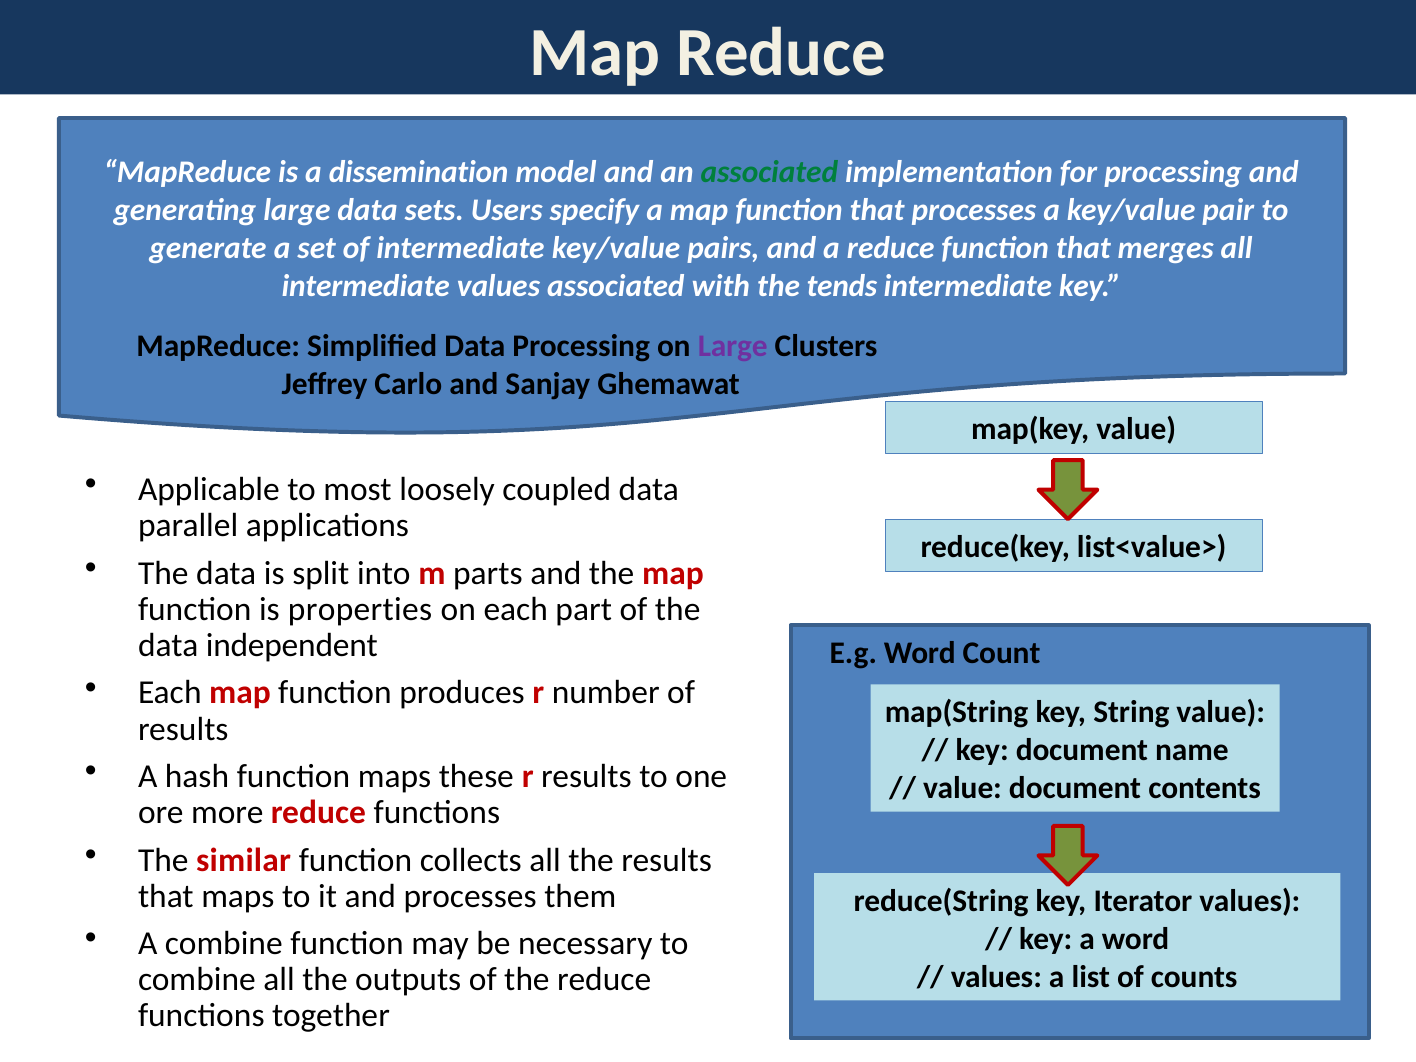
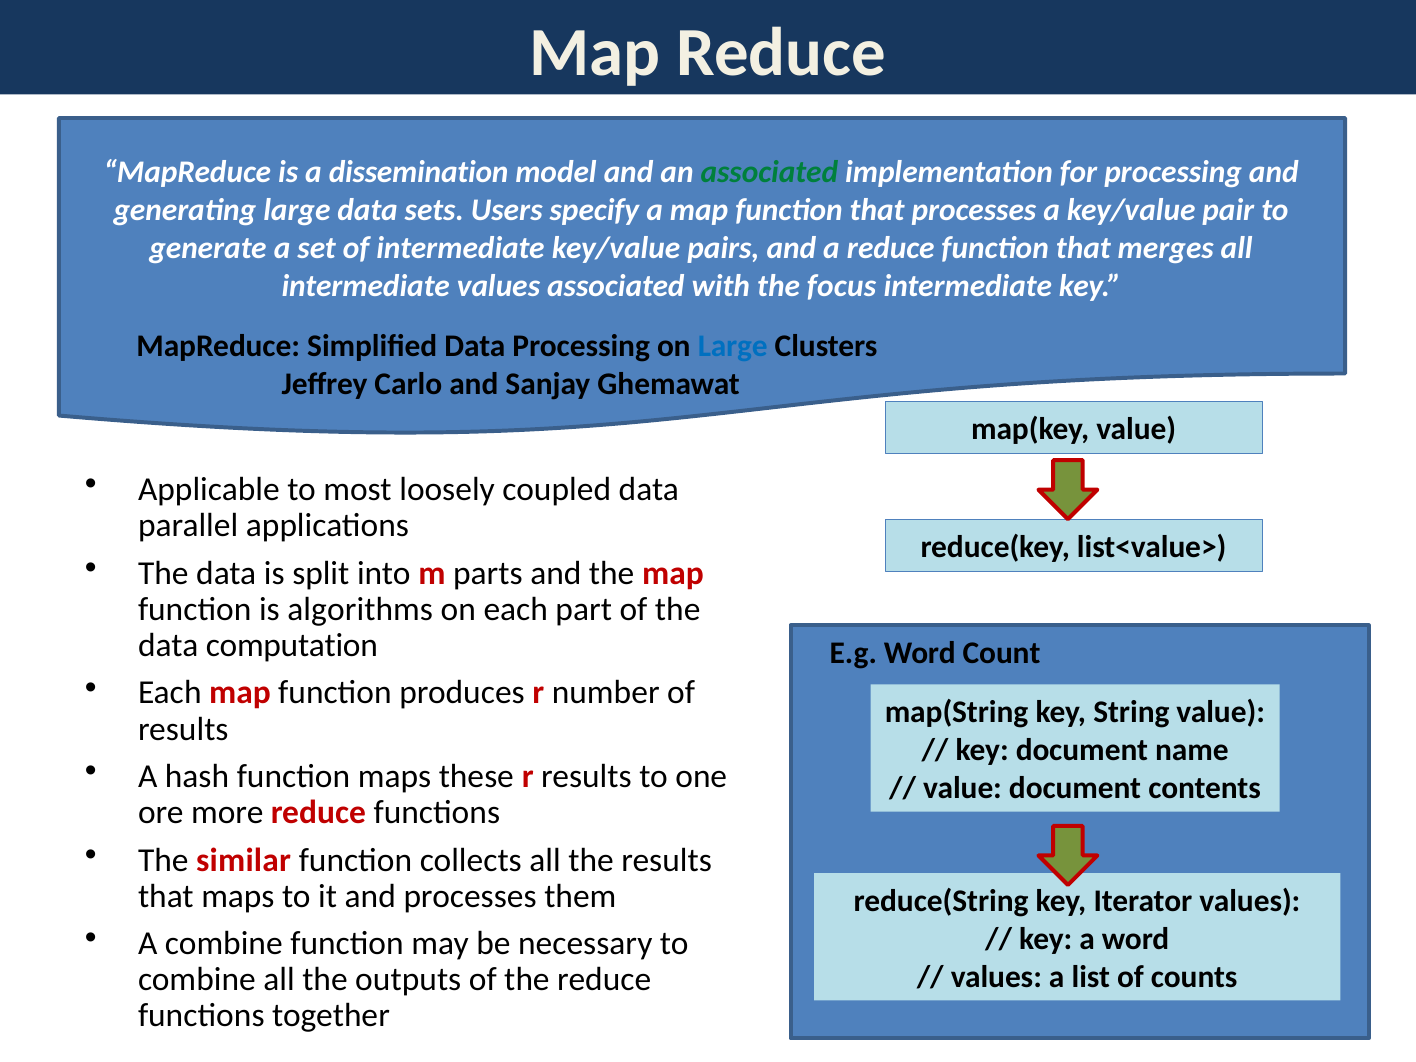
tends: tends -> focus
Large at (733, 347) colour: purple -> blue
properties: properties -> algorithms
independent: independent -> computation
